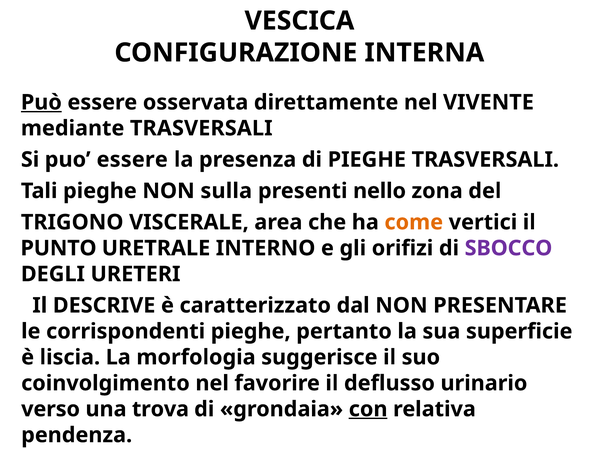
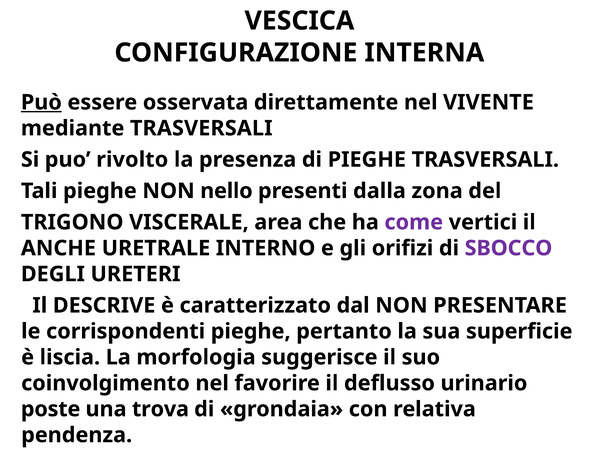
puo essere: essere -> rivolto
sulla: sulla -> nello
nello: nello -> dalla
come colour: orange -> purple
PUNTO: PUNTO -> ANCHE
verso: verso -> poste
con underline: present -> none
